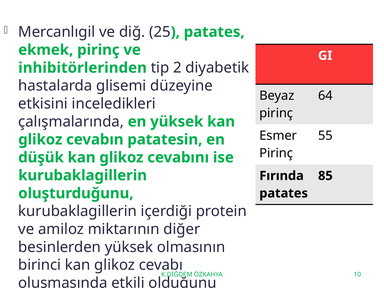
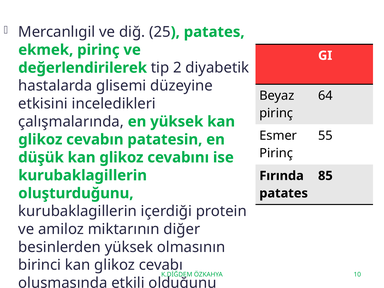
inhibitörlerinden: inhibitörlerinden -> değerlendirilerek
